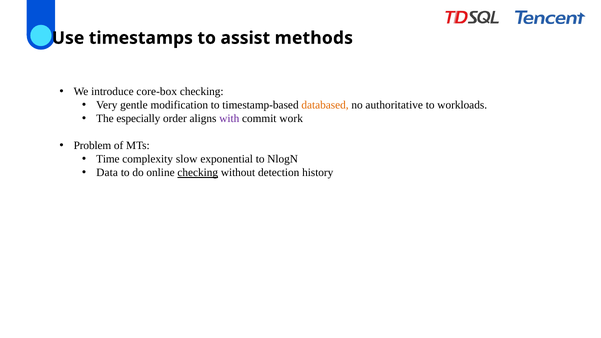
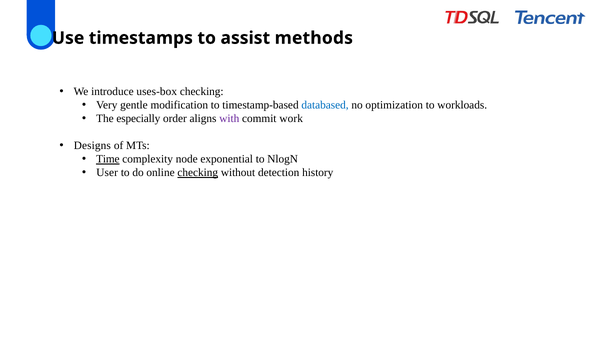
core-box: core-box -> uses-box
databased colour: orange -> blue
authoritative: authoritative -> optimization
Problem: Problem -> Designs
Time underline: none -> present
slow: slow -> node
Data: Data -> User
